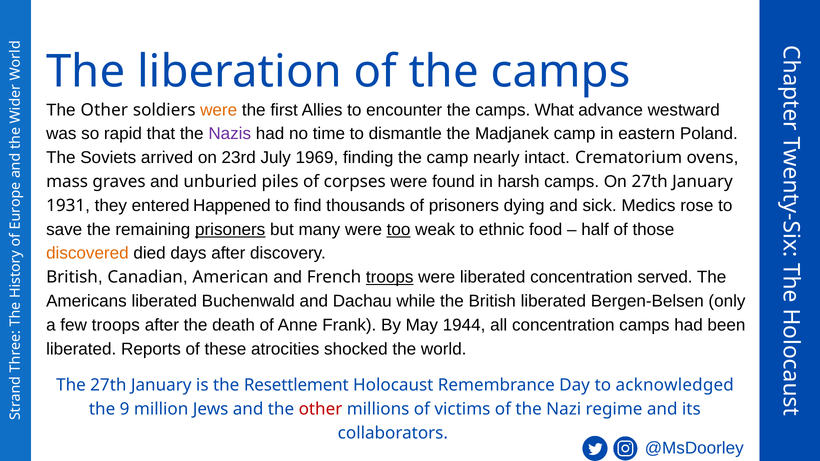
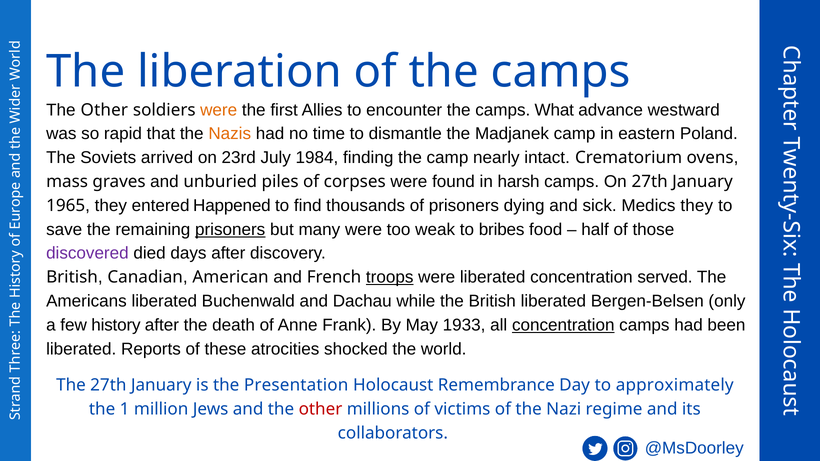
Nazis colour: purple -> orange
1969: 1969 -> 1984
1931: 1931 -> 1965
Medics rose: rose -> they
too underline: present -> none
ethnic: ethnic -> bribes
discovered colour: orange -> purple
few troops: troops -> history
1944: 1944 -> 1933
concentration at (563, 325) underline: none -> present
Resettlement: Resettlement -> Presentation
acknowledged: acknowledged -> approximately
9: 9 -> 1
